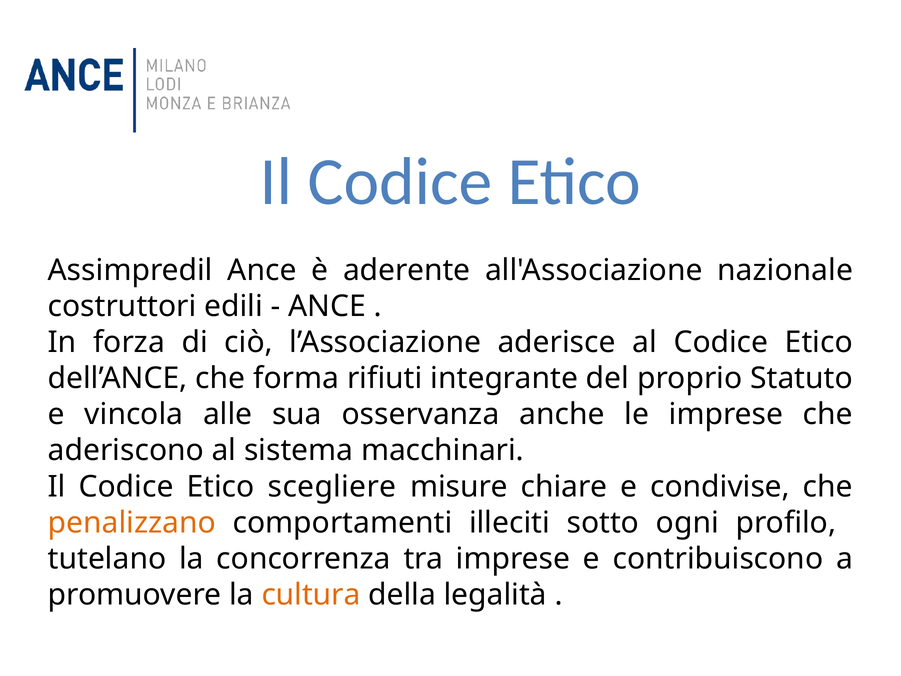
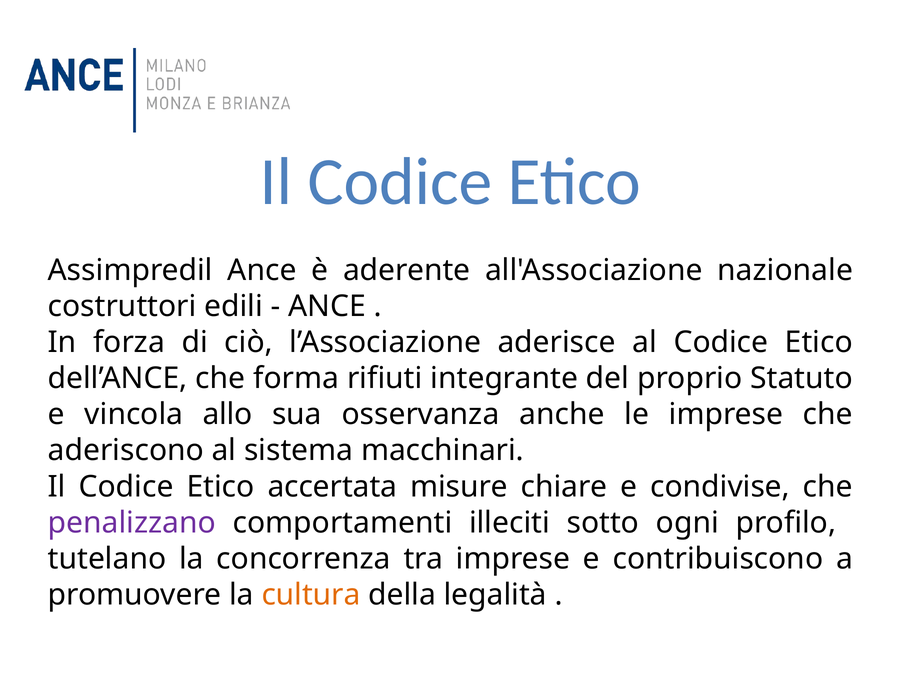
alle: alle -> allo
scegliere: scegliere -> accertata
penalizzano colour: orange -> purple
